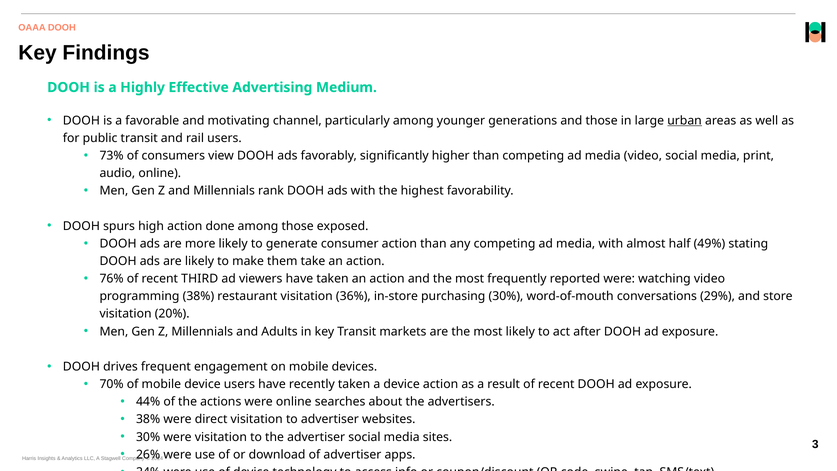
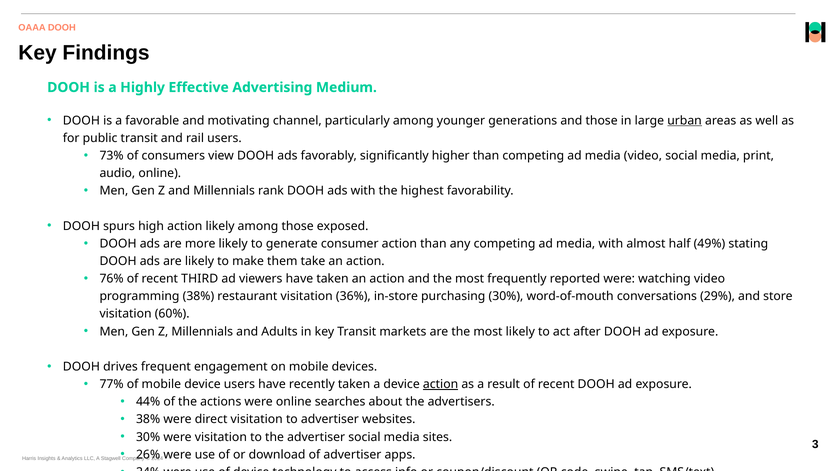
action done: done -> likely
20%: 20% -> 60%
70%: 70% -> 77%
action at (441, 384) underline: none -> present
